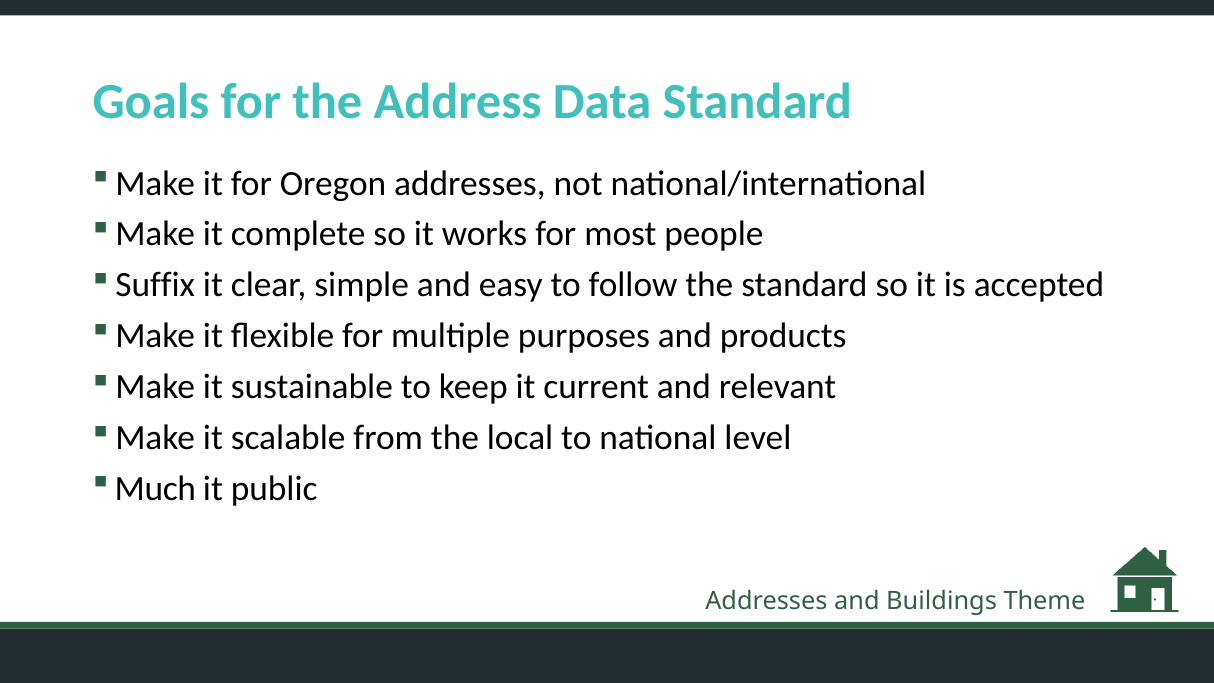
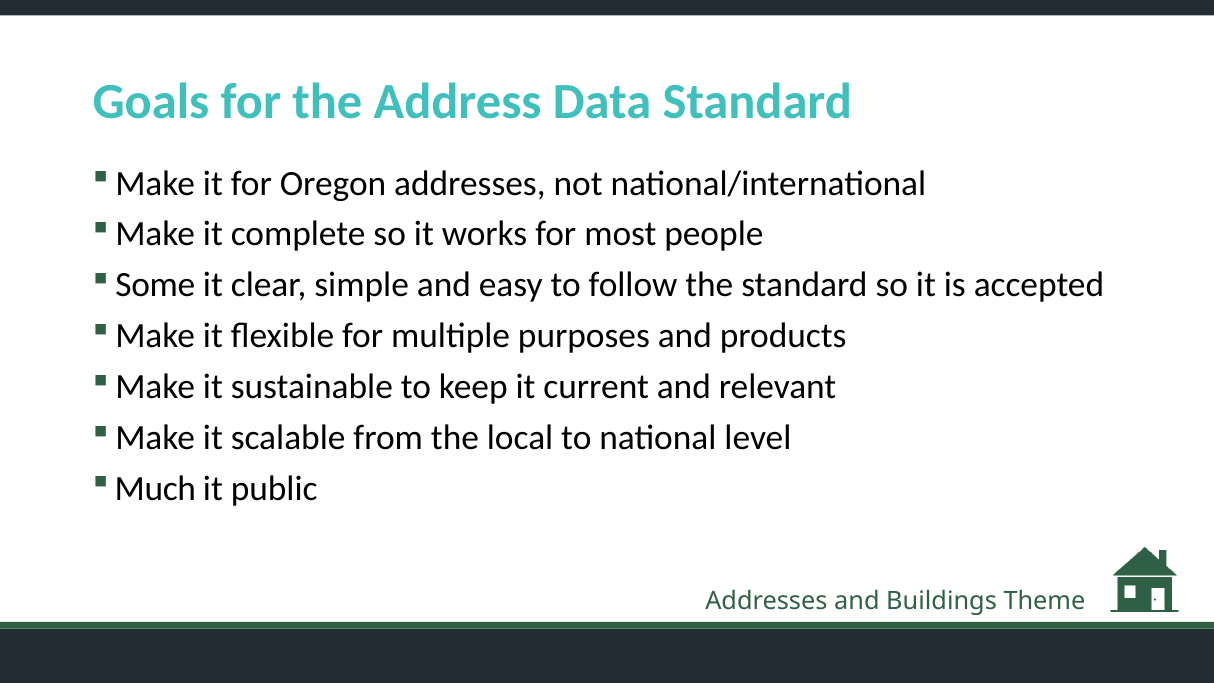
Suffix: Suffix -> Some
